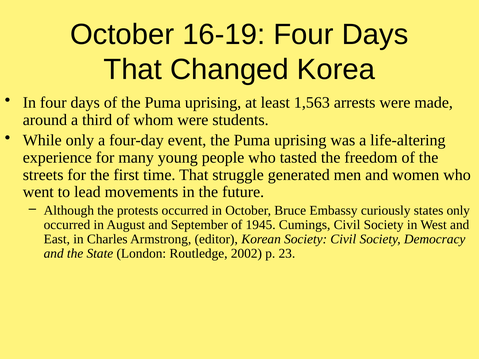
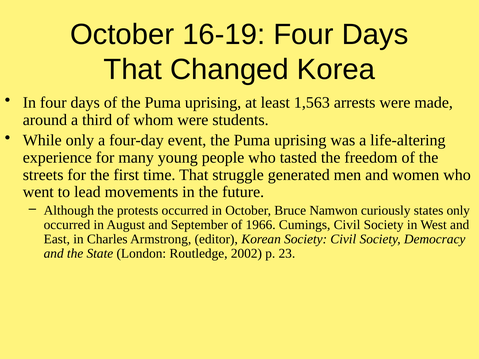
Embassy: Embassy -> Namwon
1945: 1945 -> 1966
